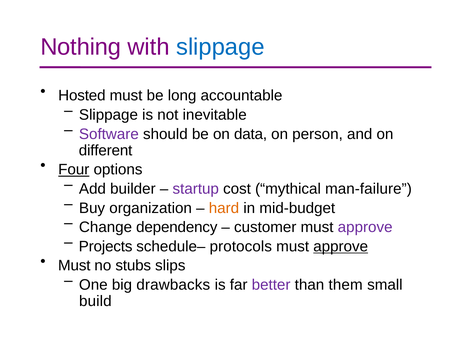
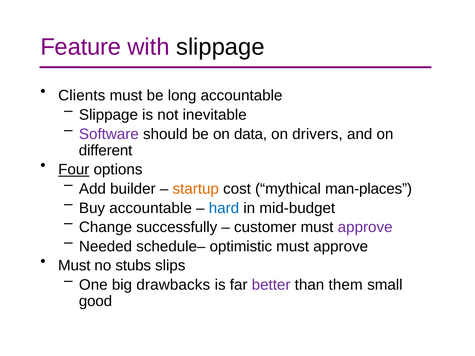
Nothing: Nothing -> Feature
slippage at (220, 47) colour: blue -> black
Hosted: Hosted -> Clients
person: person -> drivers
startup colour: purple -> orange
man-failure: man-failure -> man-places
Buy organization: organization -> accountable
hard colour: orange -> blue
dependency: dependency -> successfully
Projects: Projects -> Needed
protocols: protocols -> optimistic
approve at (341, 247) underline: present -> none
build: build -> good
